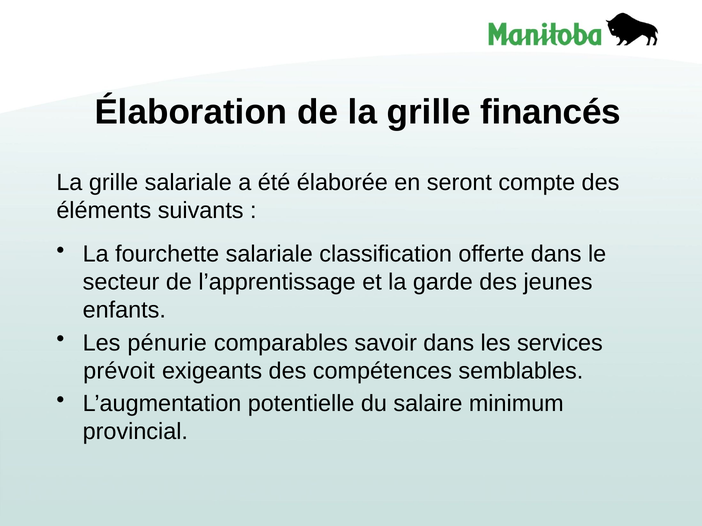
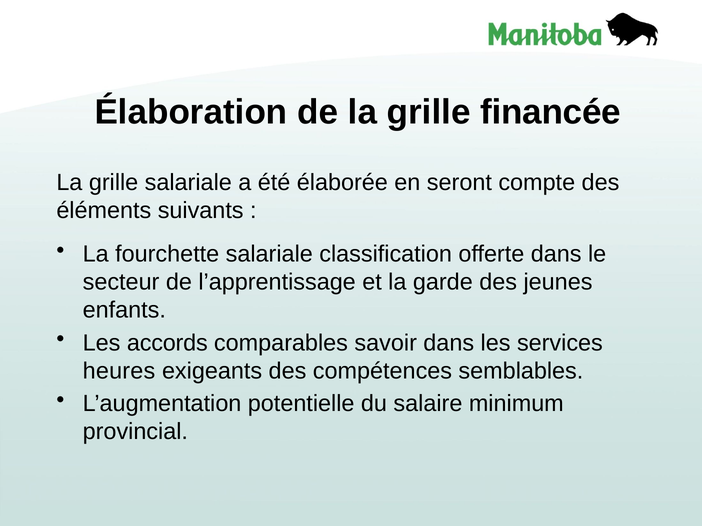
financés: financés -> financée
pénurie: pénurie -> accords
prévoit: prévoit -> heures
